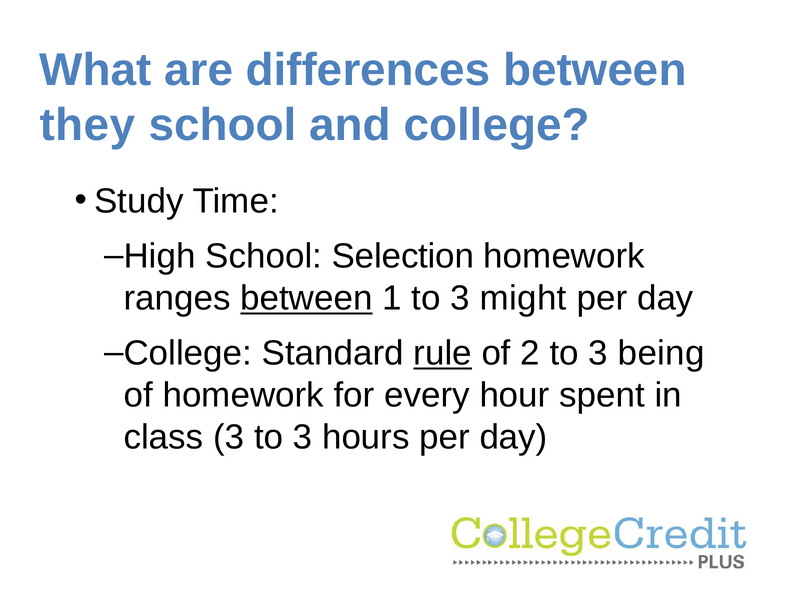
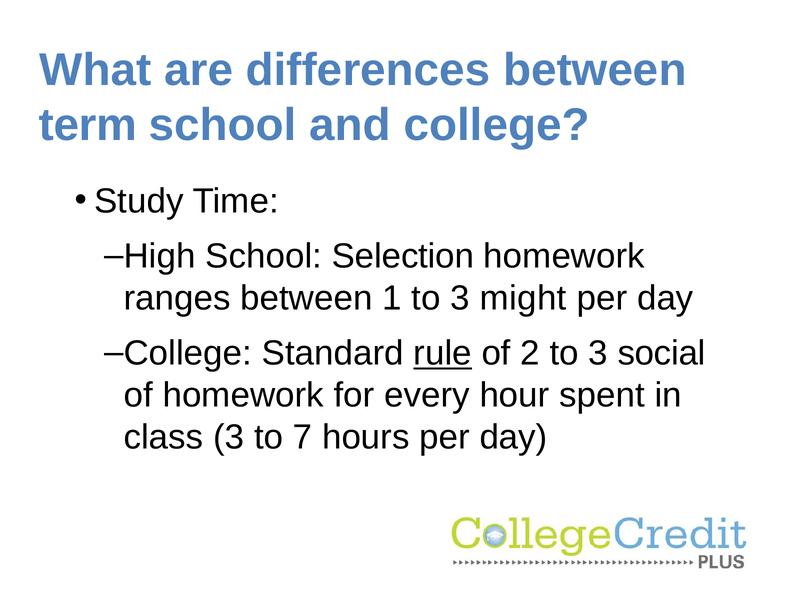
they: they -> term
between at (306, 298) underline: present -> none
being: being -> social
3 to 3: 3 -> 7
